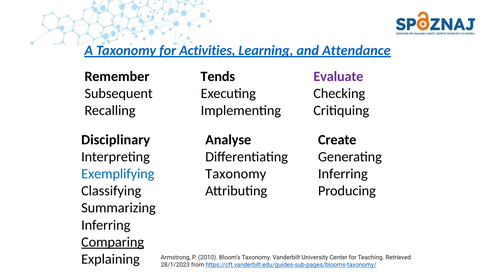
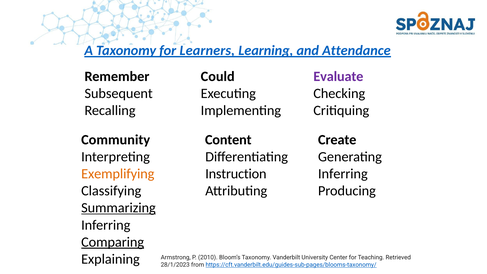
Activities: Activities -> Learners
Tends: Tends -> Could
Disciplinary: Disciplinary -> Community
Analyse: Analyse -> Content
Exemplifying colour: blue -> orange
Taxonomy at (236, 174): Taxonomy -> Instruction
Summarizing underline: none -> present
